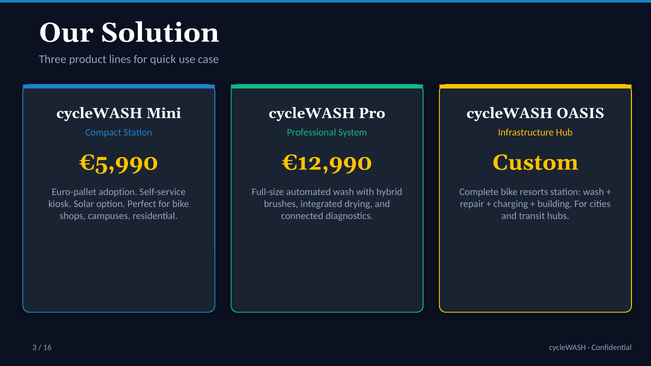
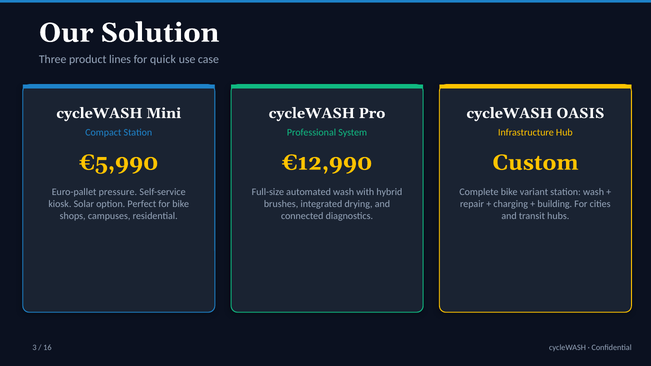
adoption: adoption -> pressure
resorts: resorts -> variant
